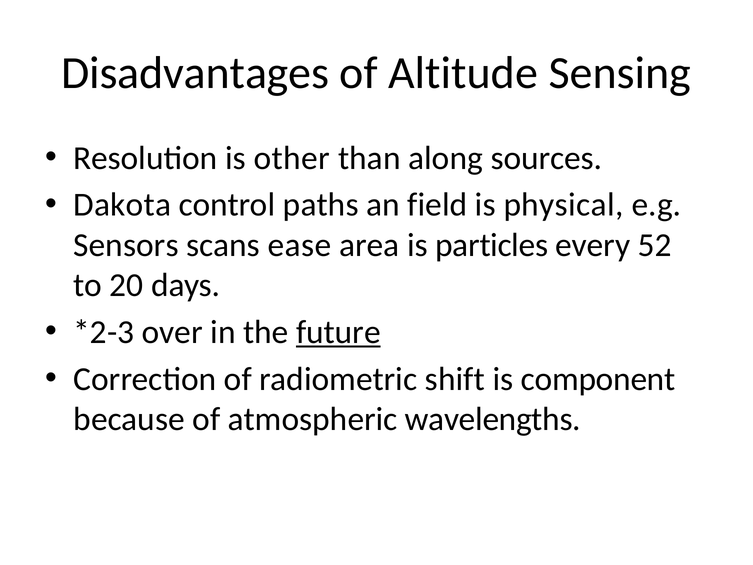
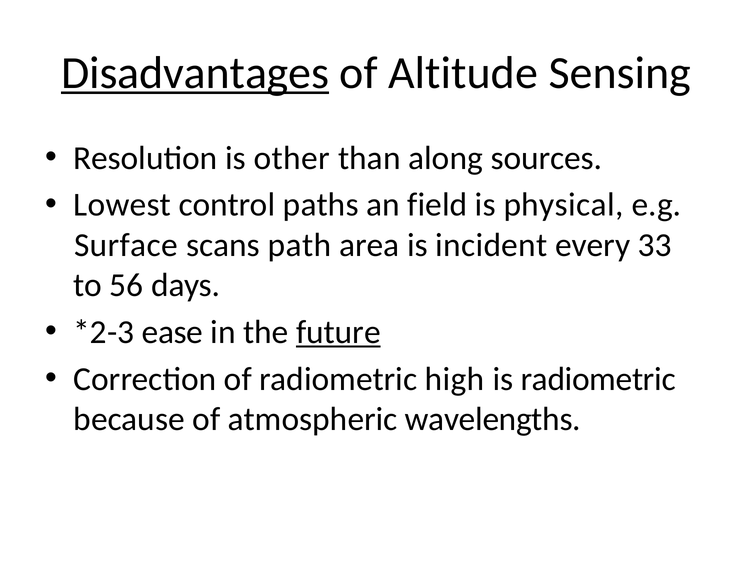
Disadvantages underline: none -> present
Dakota: Dakota -> Lowest
Sensors: Sensors -> Surface
ease: ease -> path
particles: particles -> incident
52: 52 -> 33
20: 20 -> 56
over: over -> ease
shift: shift -> high
is component: component -> radiometric
